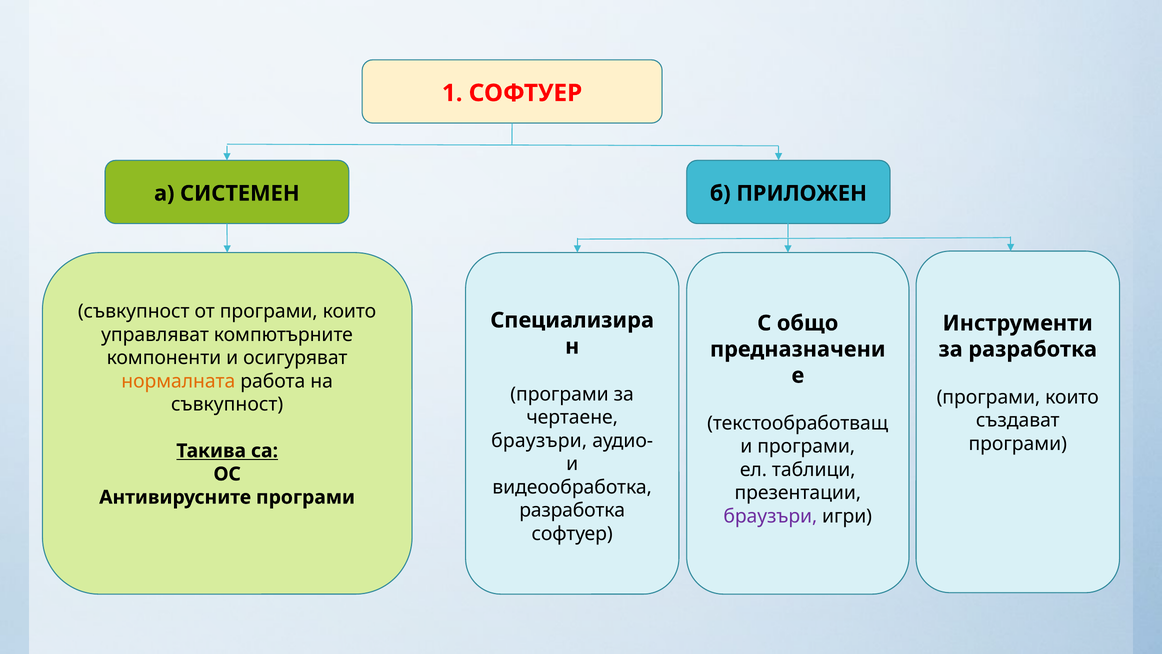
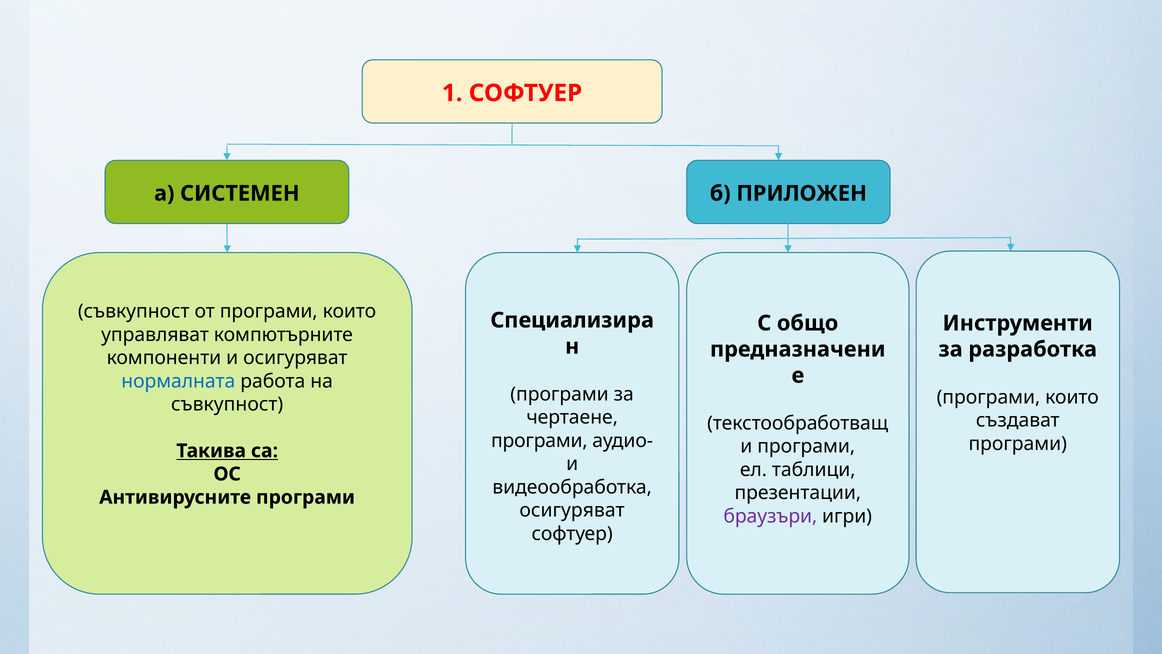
нормалната colour: orange -> blue
браузъри at (539, 440): браузъри -> програми
разработка at (572, 510): разработка -> осигуряват
